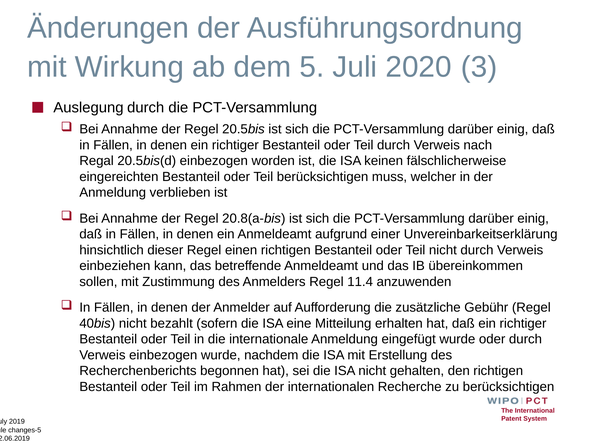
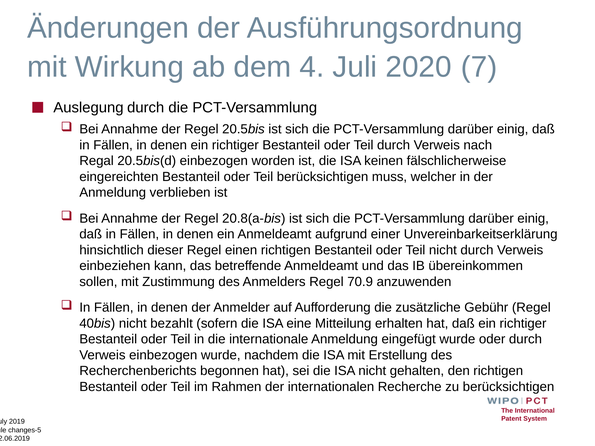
5: 5 -> 4
3: 3 -> 7
11.4: 11.4 -> 70.9
